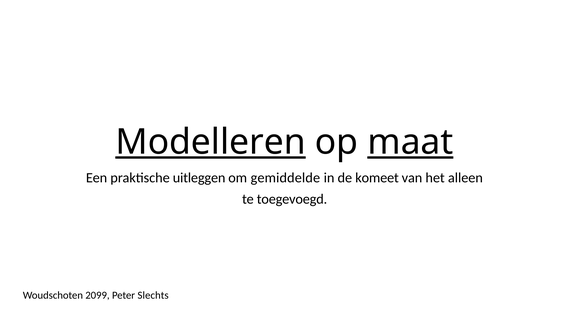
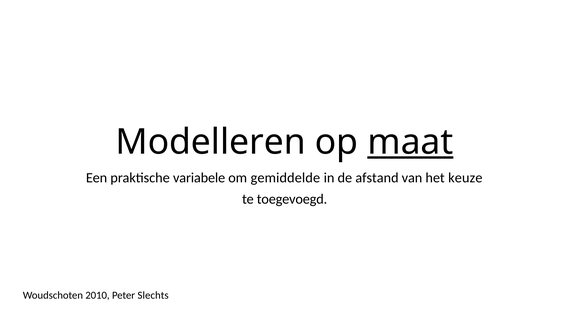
Modelleren underline: present -> none
uitleggen: uitleggen -> variabele
komeet: komeet -> afstand
alleen: alleen -> keuze
2099: 2099 -> 2010
